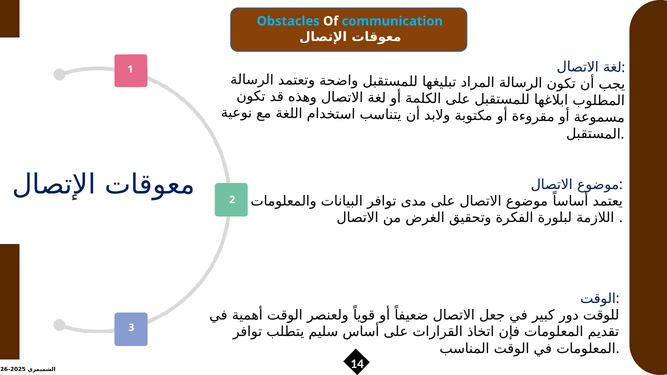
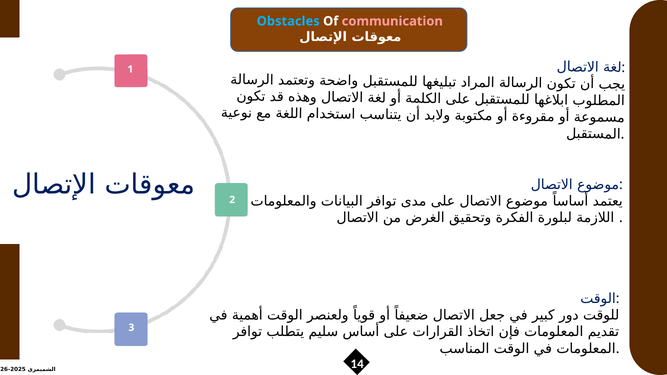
communication colour: light blue -> pink
